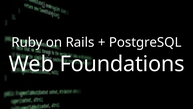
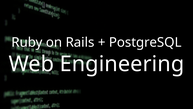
Foundations: Foundations -> Engineering
